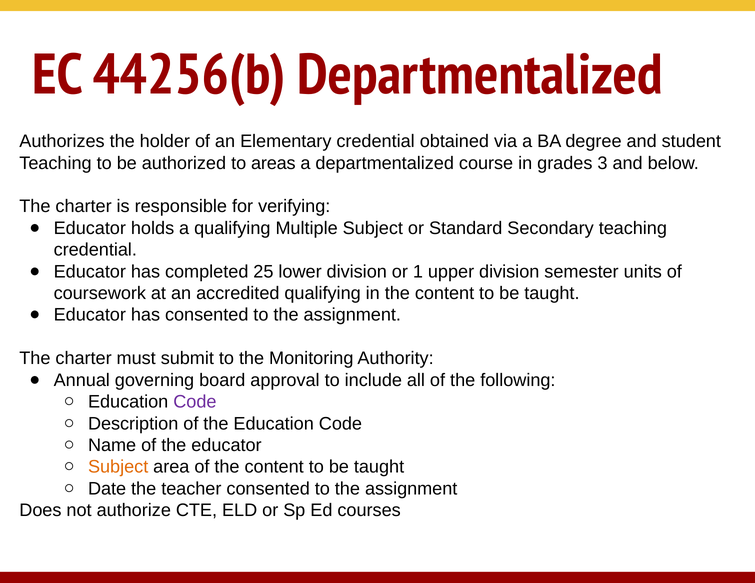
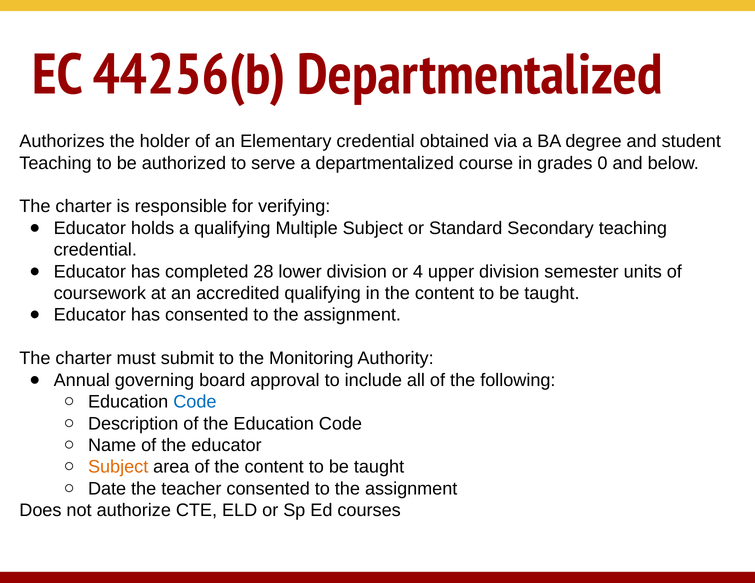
areas: areas -> serve
3: 3 -> 0
25: 25 -> 28
1: 1 -> 4
Code at (195, 402) colour: purple -> blue
